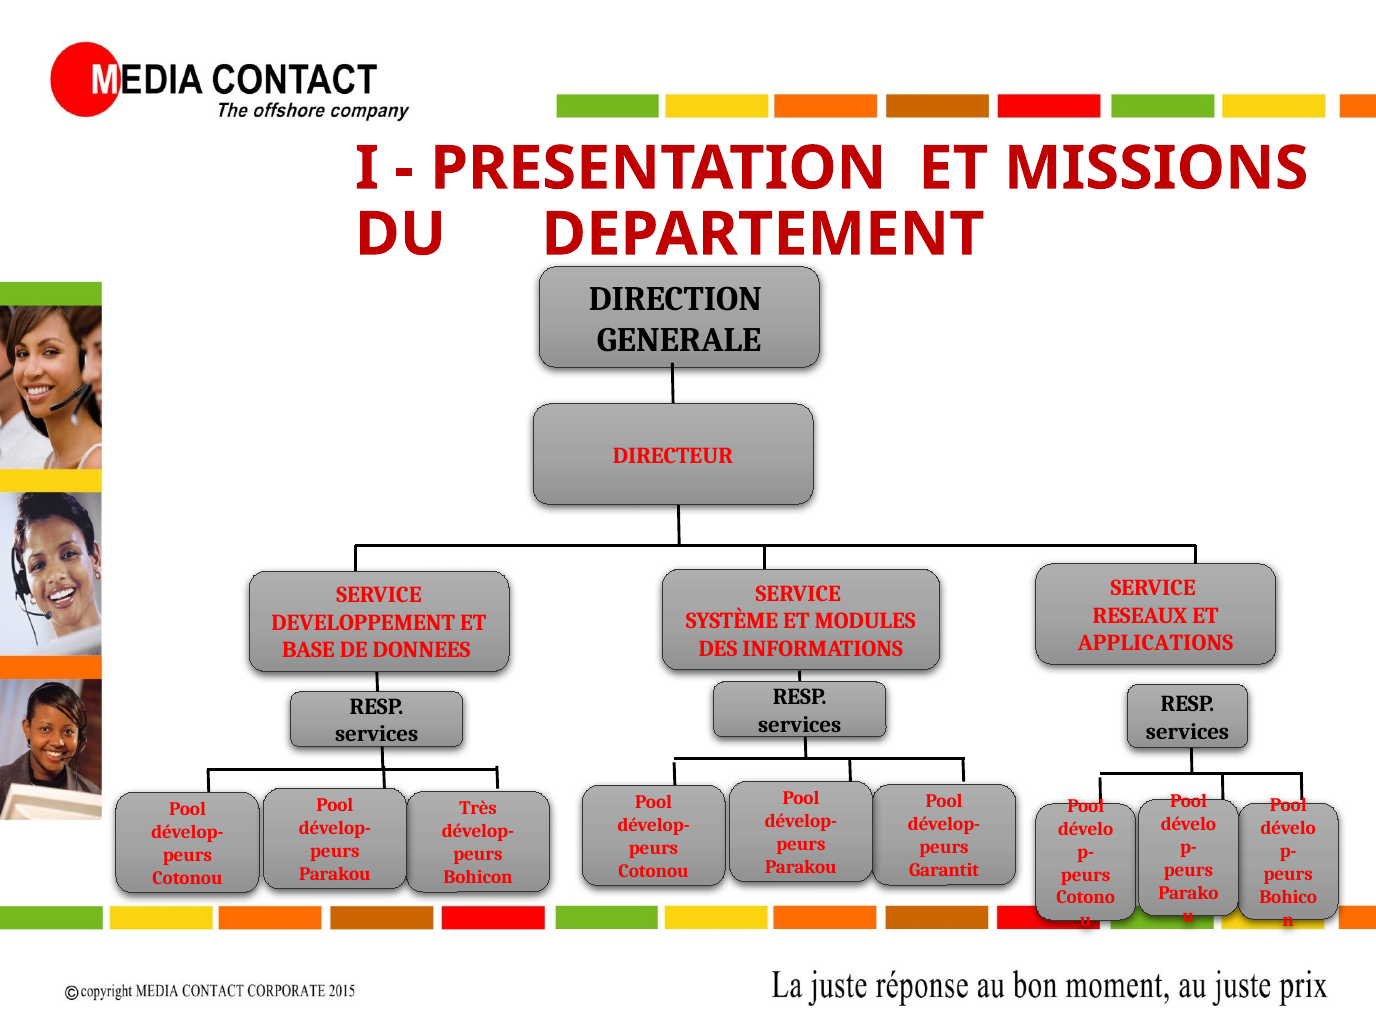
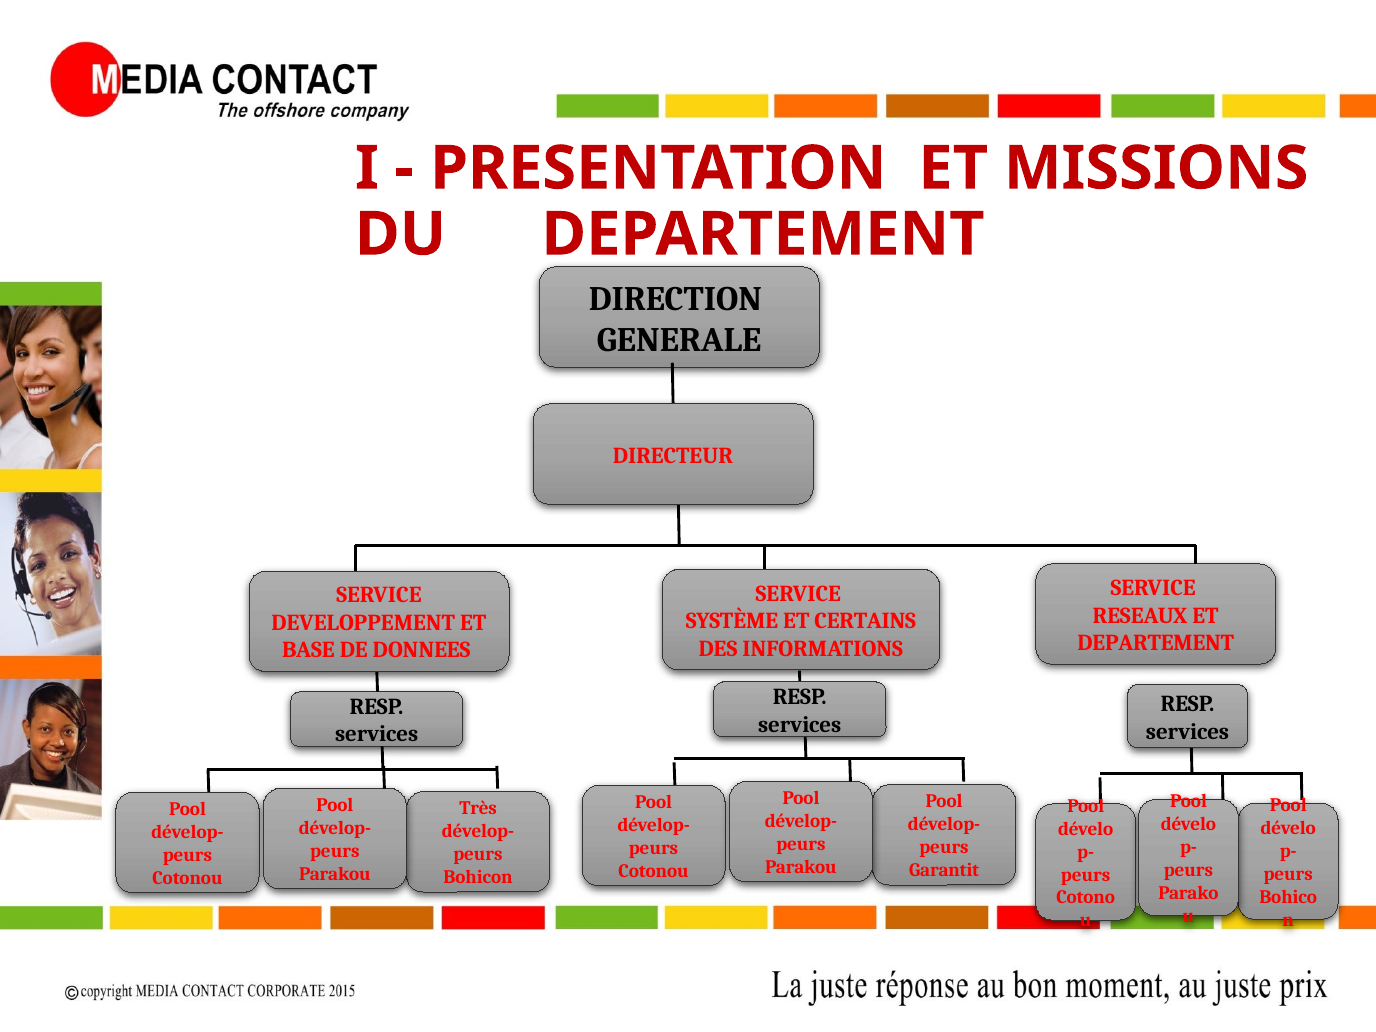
MODULES: MODULES -> CERTAINS
APPLICATIONS at (1156, 643): APPLICATIONS -> DEPARTEMENT
